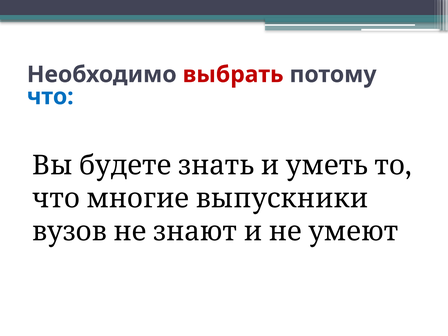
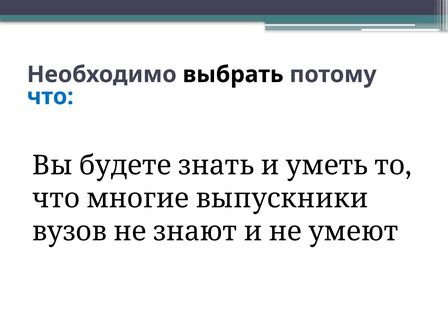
выбрать colour: red -> black
